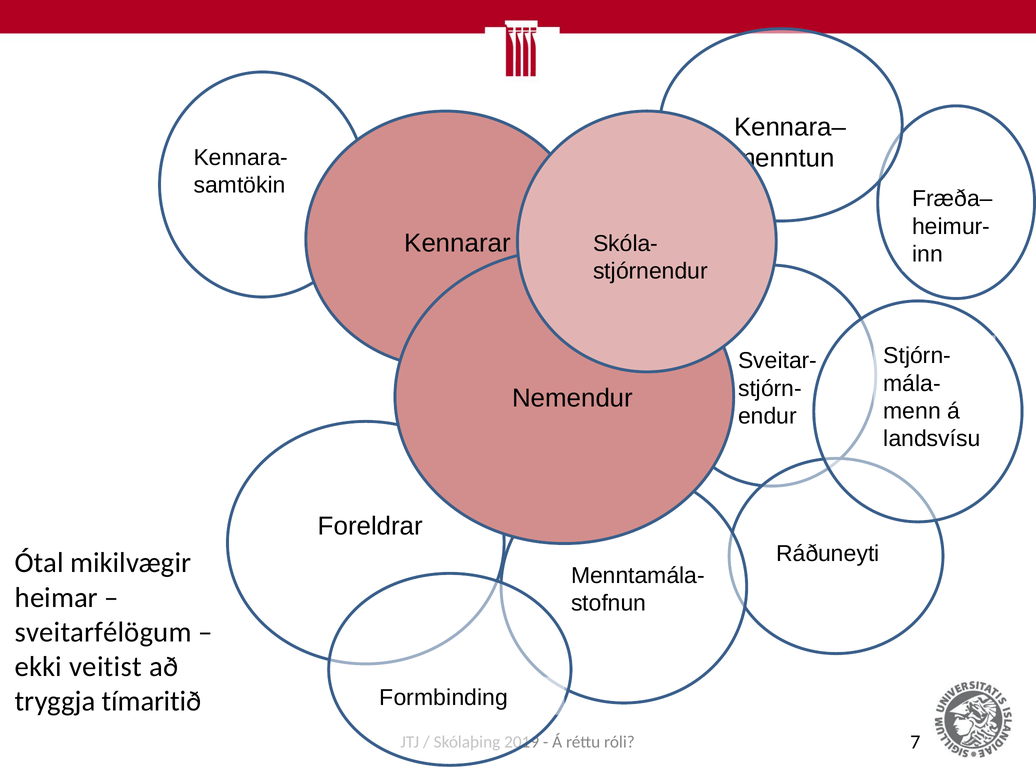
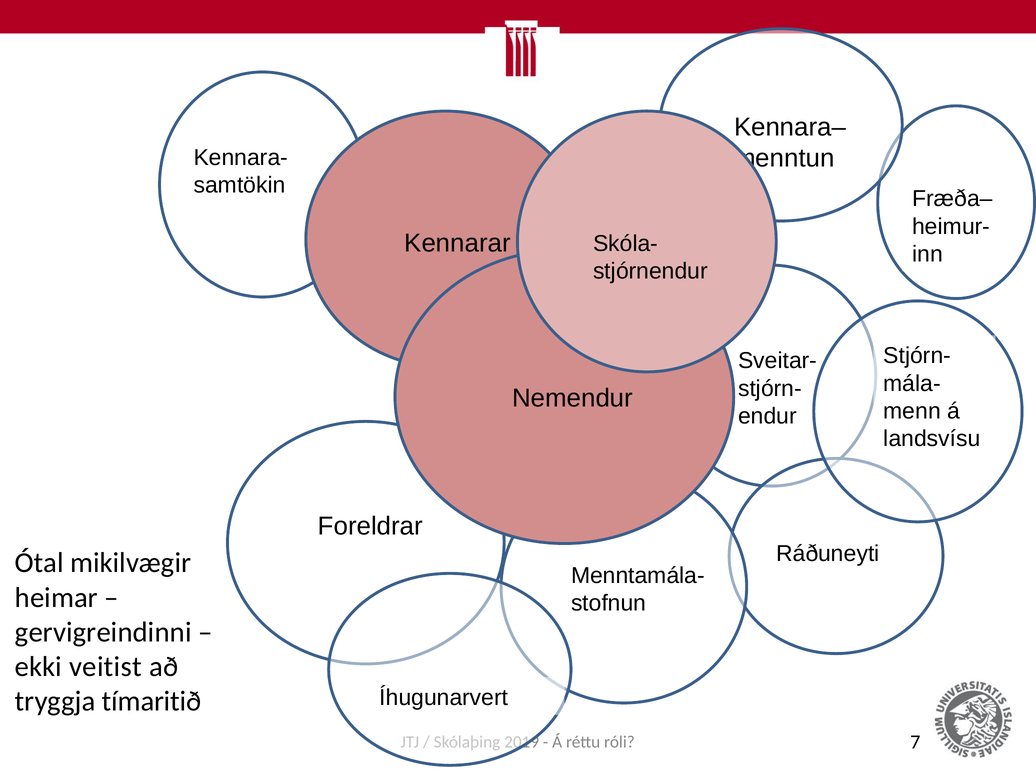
sveitarfélögum: sveitarfélögum -> gervigreindinni
Formbinding: Formbinding -> Íhugunarvert
